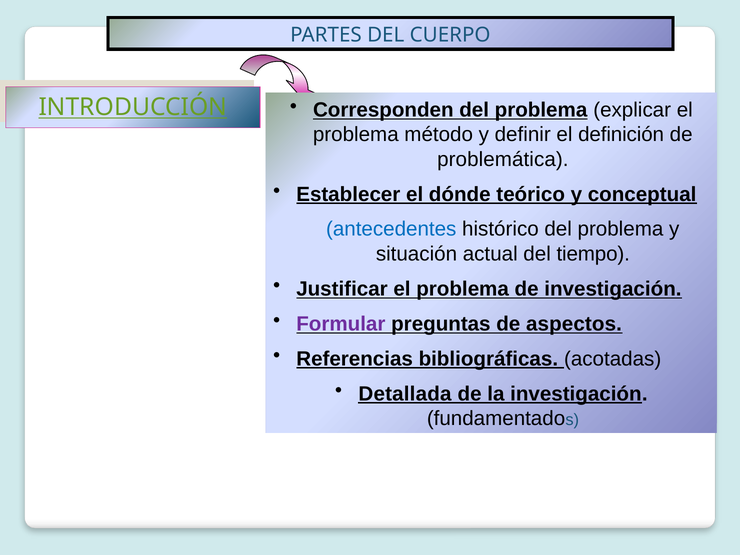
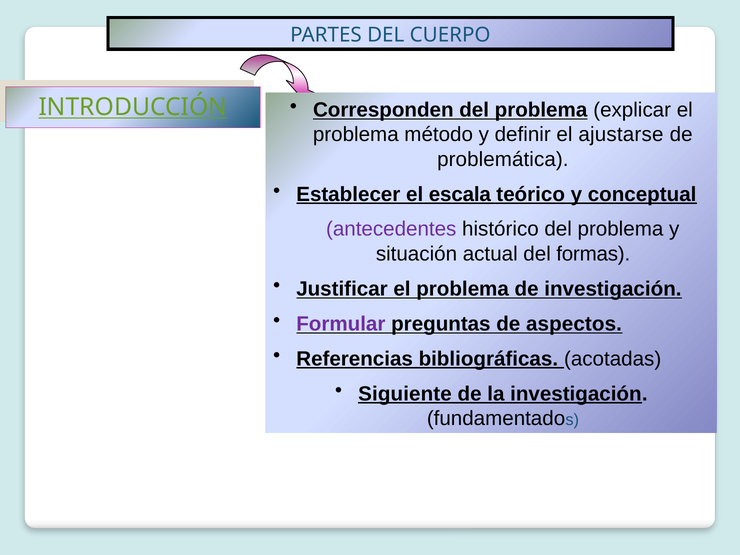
definición: definición -> ajustarse
dónde: dónde -> escala
antecedentes colour: blue -> purple
tiempo: tiempo -> formas
Detallada: Detallada -> Siguiente
